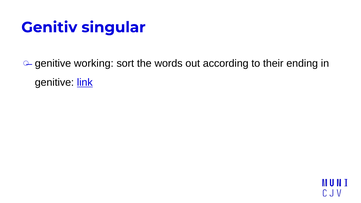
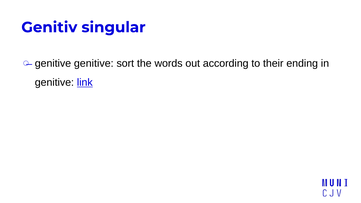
genitive working: working -> genitive
